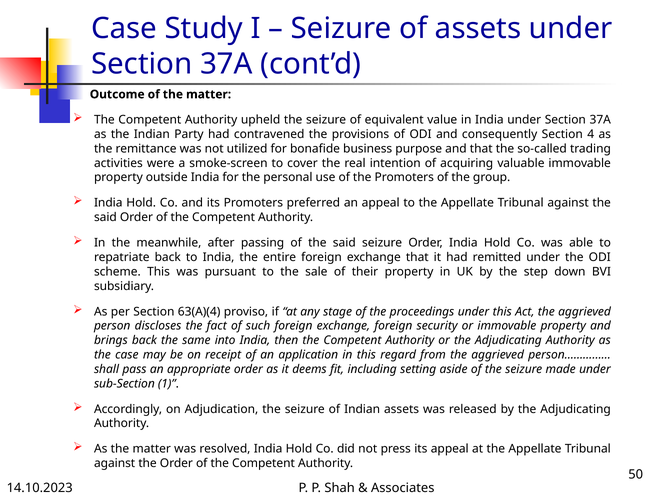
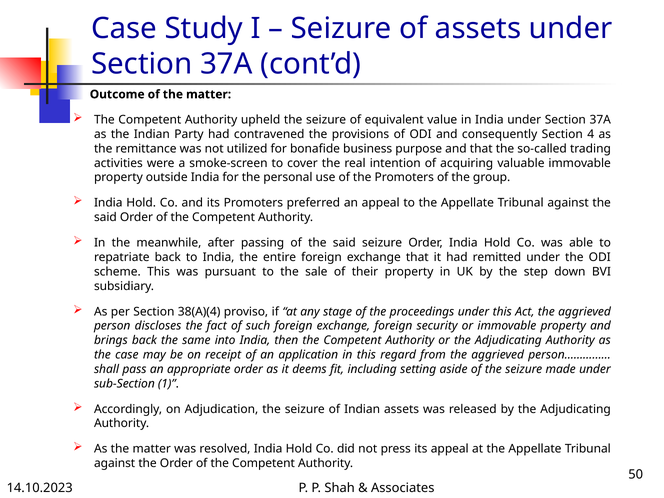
63(A)(4: 63(A)(4 -> 38(A)(4
